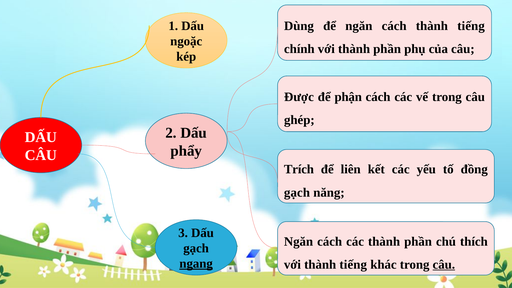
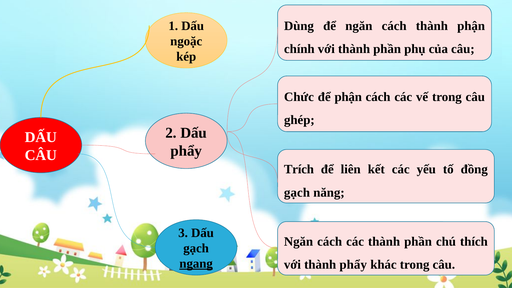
cách thành tiếng: tiếng -> phận
Được: Được -> Chức
với thành tiếng: tiếng -> phẩy
câu at (444, 265) underline: present -> none
